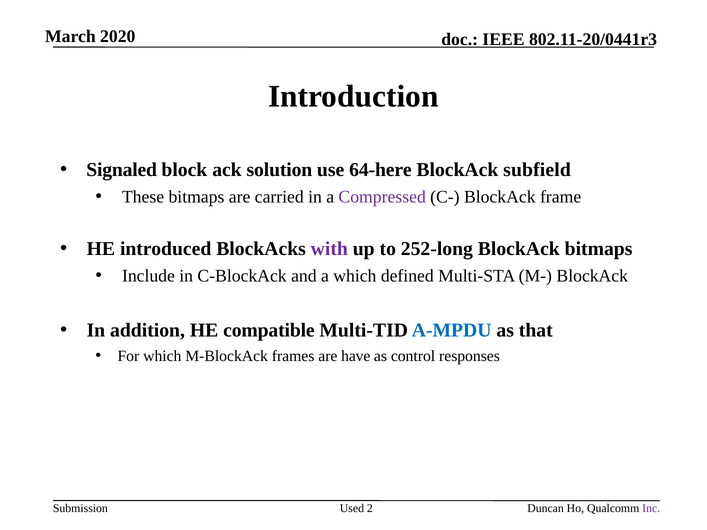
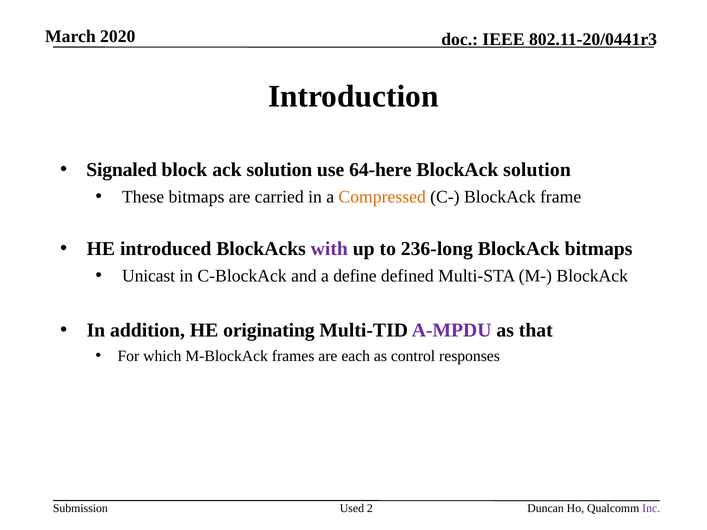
BlockAck subfield: subfield -> solution
Compressed colour: purple -> orange
252-long: 252-long -> 236-long
Include: Include -> Unicast
a which: which -> define
compatible: compatible -> originating
A-MPDU colour: blue -> purple
have: have -> each
